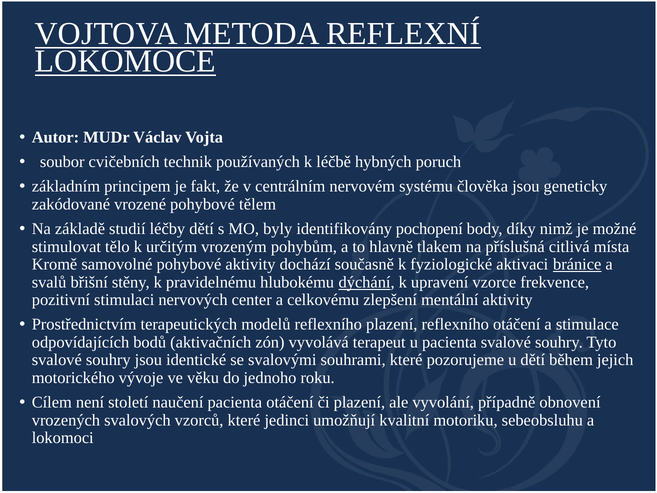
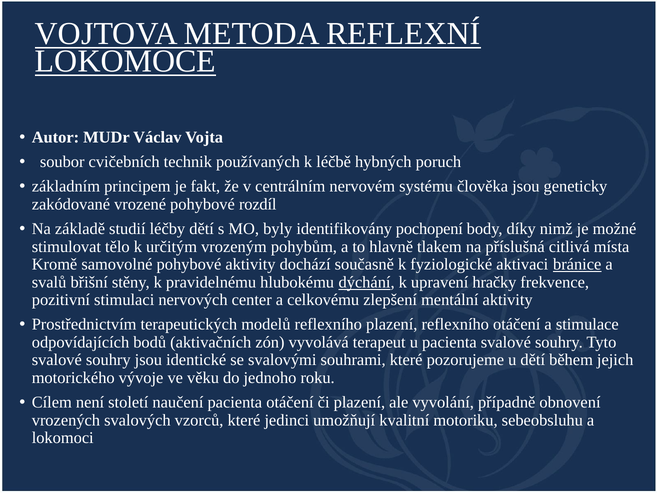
tělem: tělem -> rozdíl
vzorce: vzorce -> hračky
